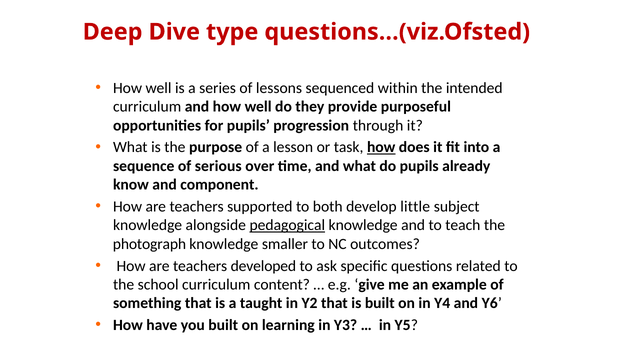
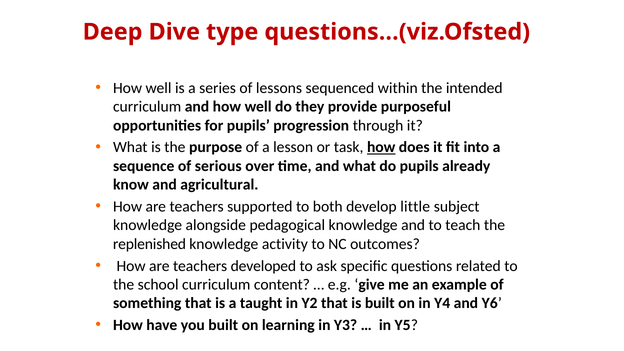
component: component -> agricultural
pedagogical underline: present -> none
photograph: photograph -> replenished
smaller: smaller -> activity
